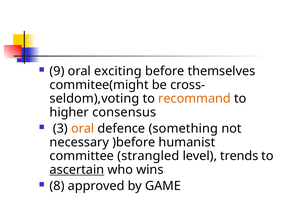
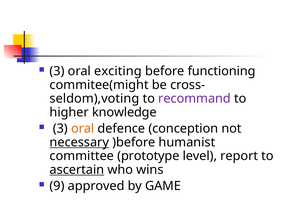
9 at (57, 71): 9 -> 3
themselves: themselves -> functioning
recommand colour: orange -> purple
consensus: consensus -> knowledge
something: something -> conception
necessary underline: none -> present
strangled: strangled -> prototype
trends: trends -> report
8: 8 -> 9
